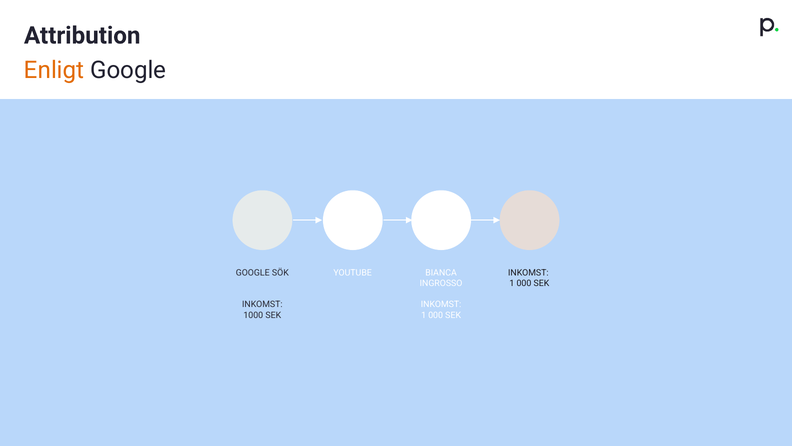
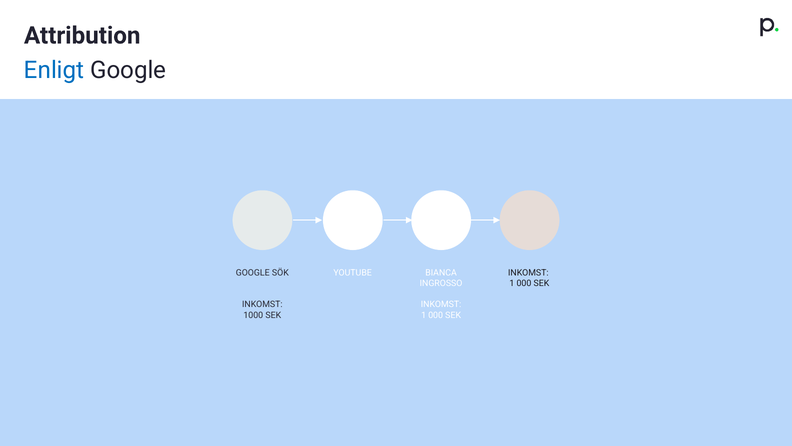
Enligt colour: orange -> blue
